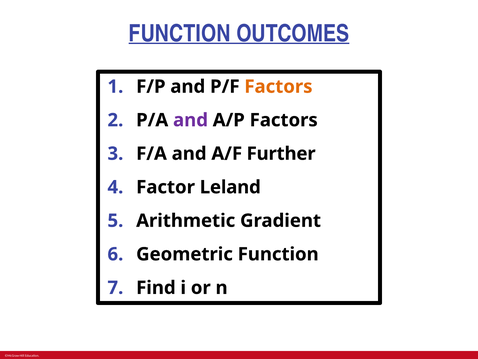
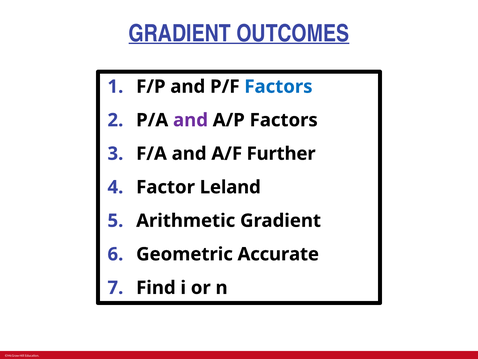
FUNCTION at (180, 34): FUNCTION -> GRADIENT
Factors at (278, 87) colour: orange -> blue
Geometric Function: Function -> Accurate
